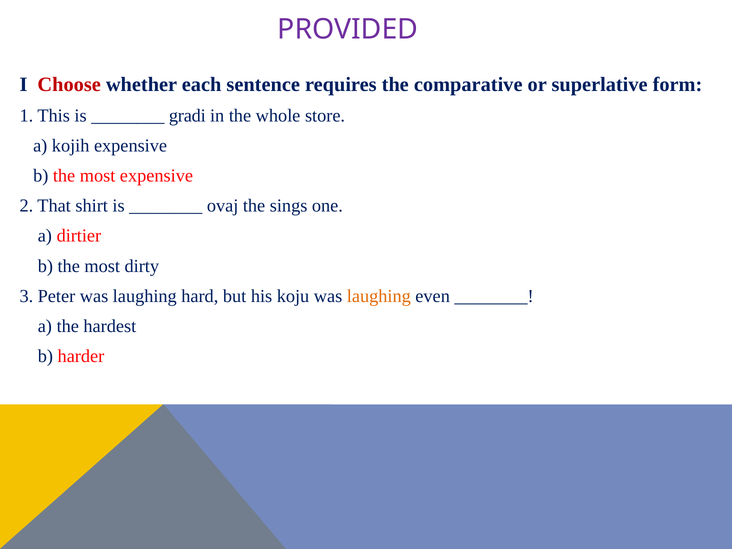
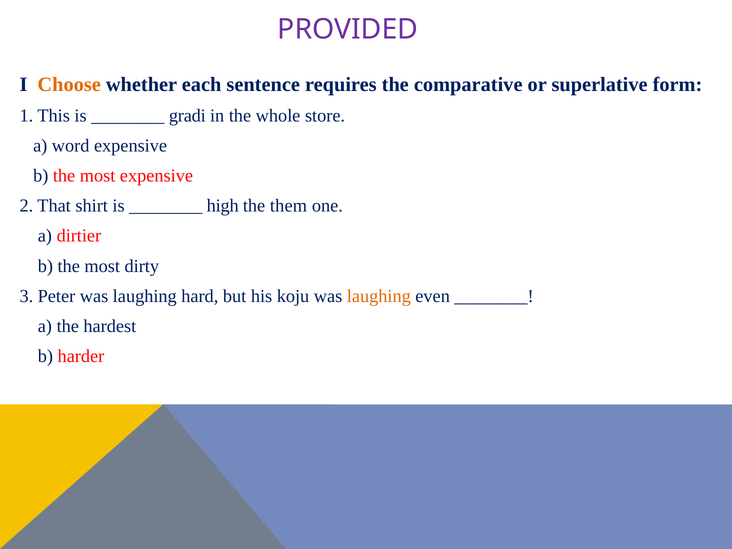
Choose colour: red -> orange
kojih: kojih -> word
ovaj: ovaj -> high
sings: sings -> them
